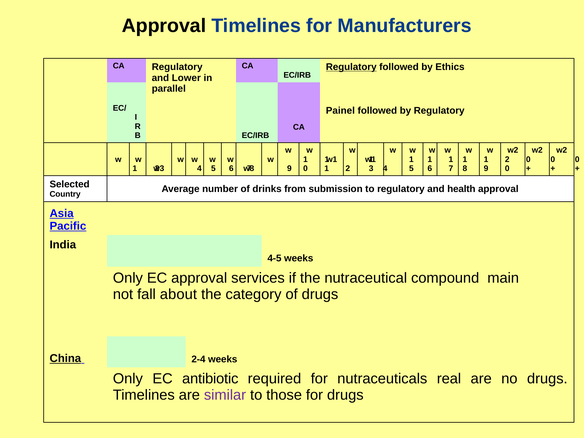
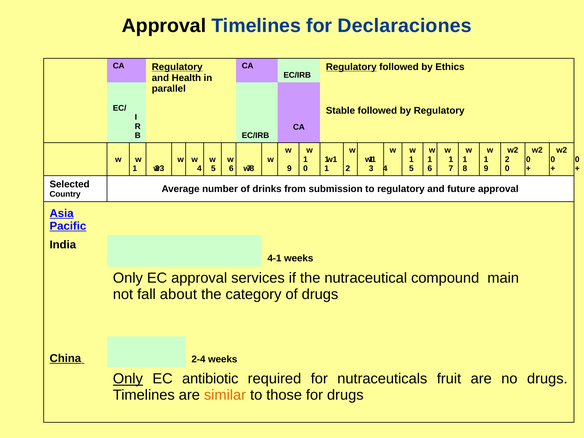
Manufacturers: Manufacturers -> Declaraciones
Regulatory at (177, 67) underline: none -> present
Lower: Lower -> Health
Painel: Painel -> Stable
health: health -> future
4-5: 4-5 -> 4-1
Only at (128, 379) underline: none -> present
real: real -> fruit
similar colour: purple -> orange
